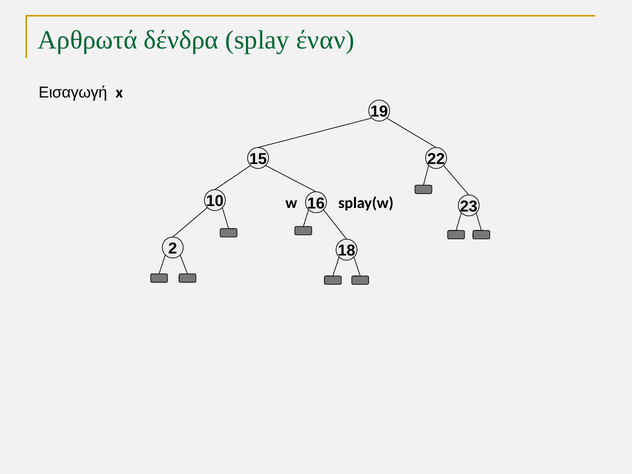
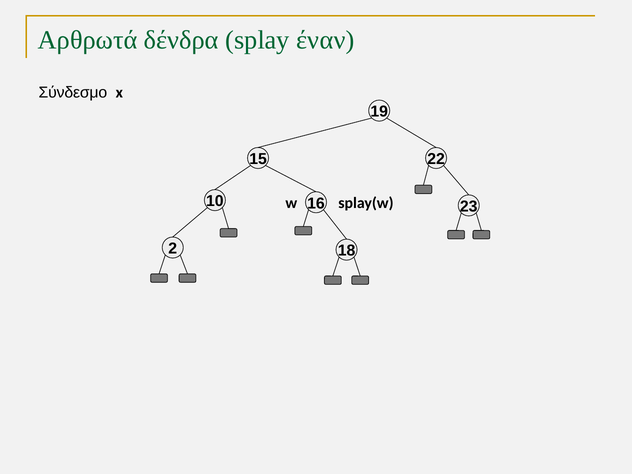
Εισαγωγή: Εισαγωγή -> Σύνδεσμο
